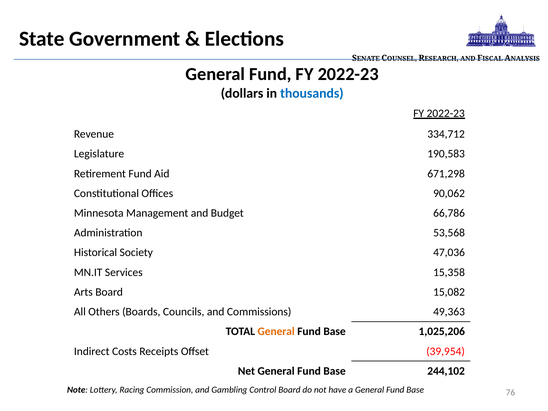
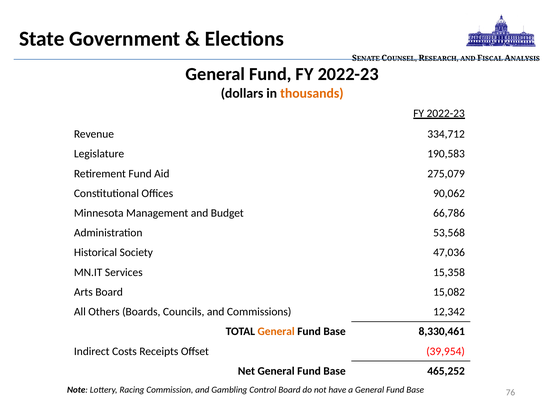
thousands colour: blue -> orange
671,298: 671,298 -> 275,079
49,363: 49,363 -> 12,342
1,025,206: 1,025,206 -> 8,330,461
244,102: 244,102 -> 465,252
